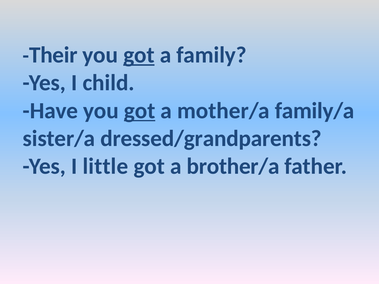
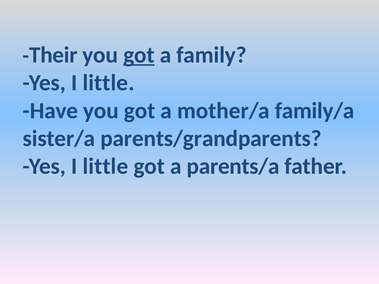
child at (109, 83): child -> little
got at (140, 111) underline: present -> none
dressed/grandparents: dressed/grandparents -> parents/grandparents
brother/a: brother/a -> parents/a
